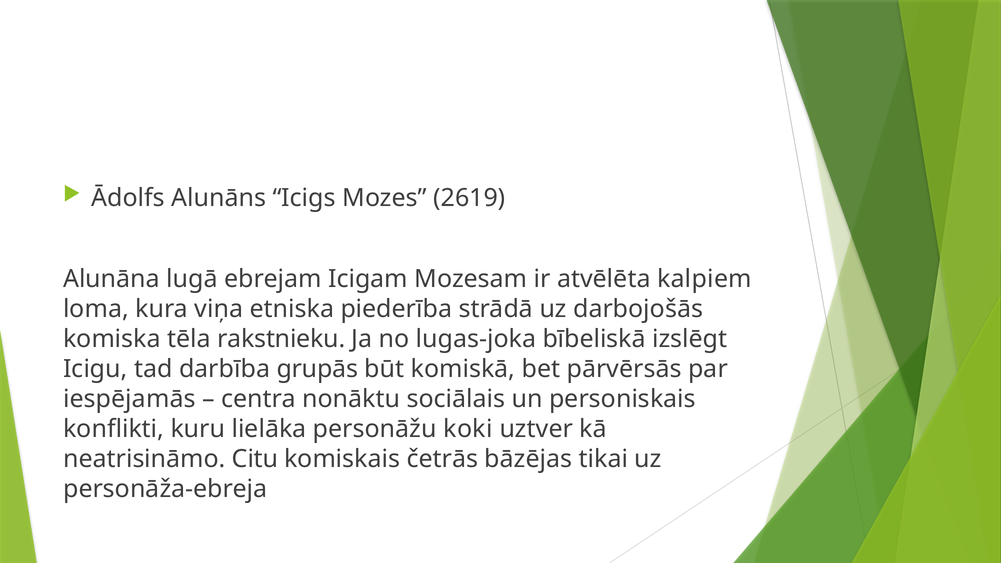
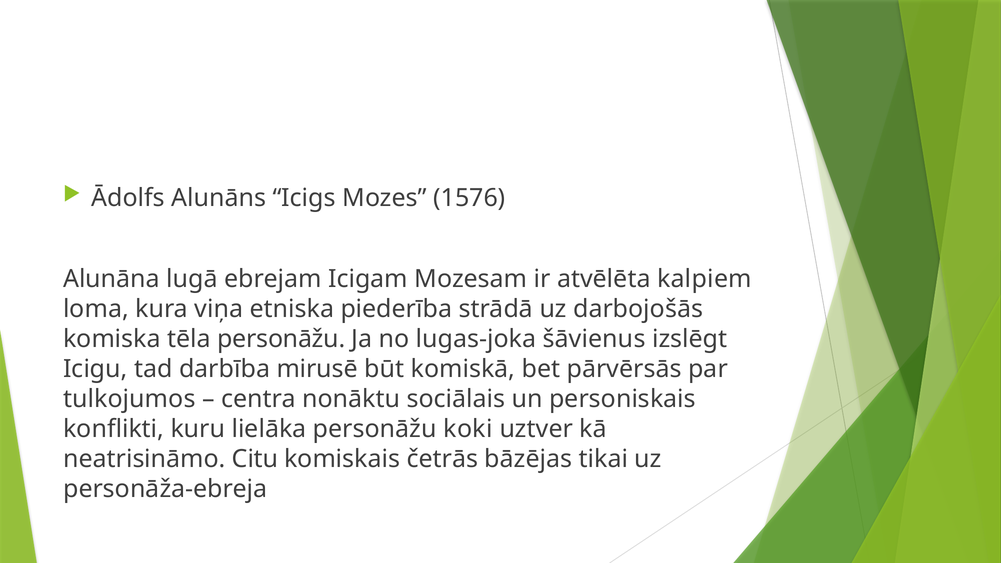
2619: 2619 -> 1576
tēla rakstnieku: rakstnieku -> personāžu
bībeliskā: bībeliskā -> šāvienus
grupās: grupās -> mirusē
iespējamās: iespējamās -> tulkojumos
